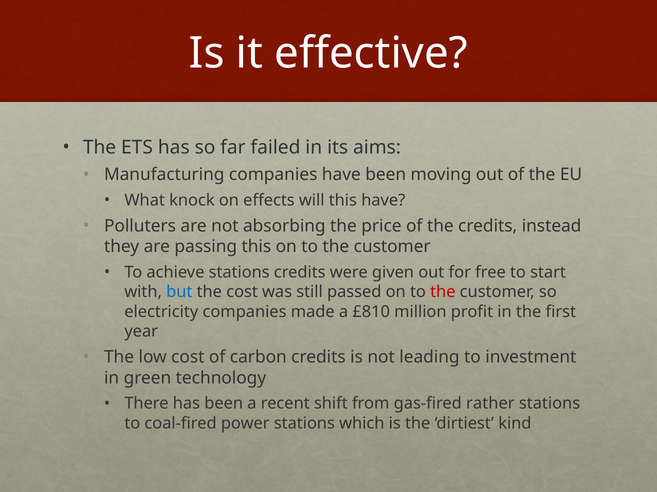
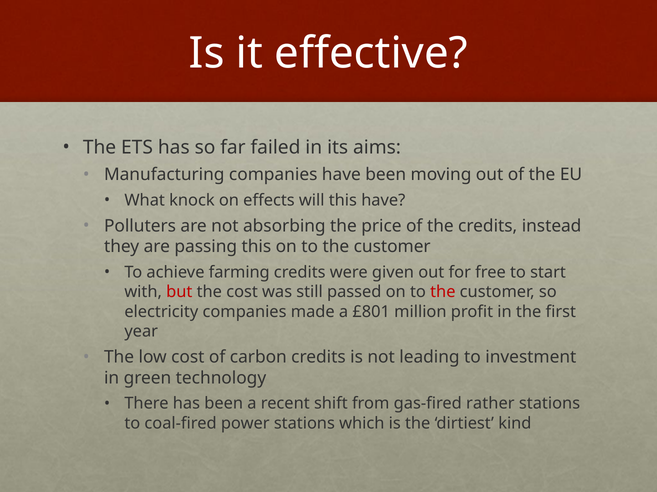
achieve stations: stations -> farming
but colour: blue -> red
£810: £810 -> £801
